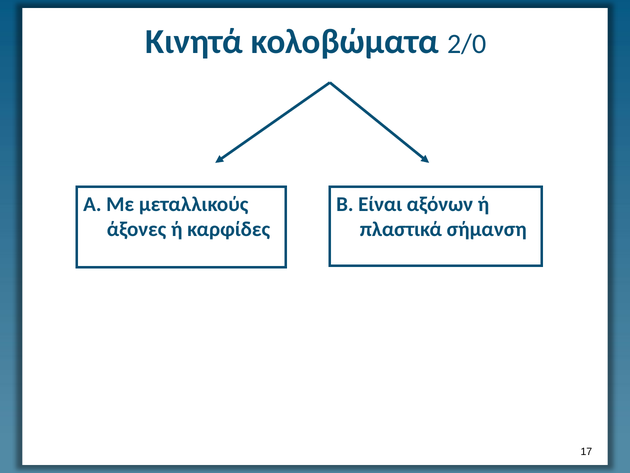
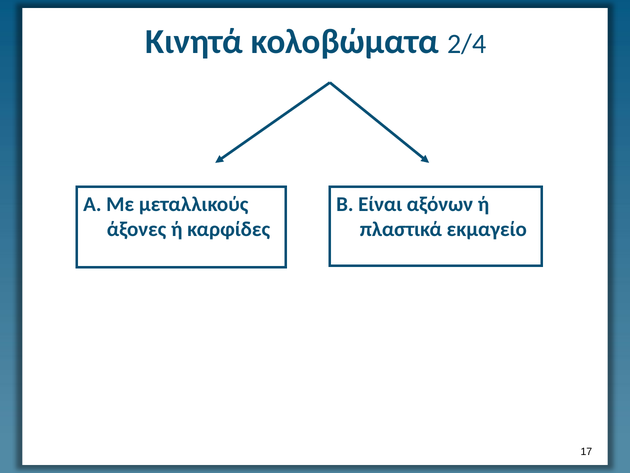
2/0: 2/0 -> 2/4
σήμανση: σήμανση -> εκμαγείο
